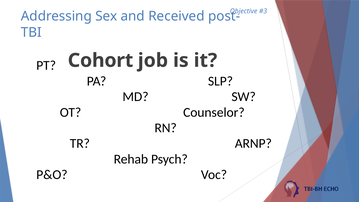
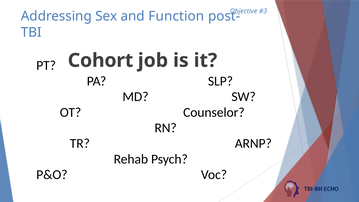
Received: Received -> Function
